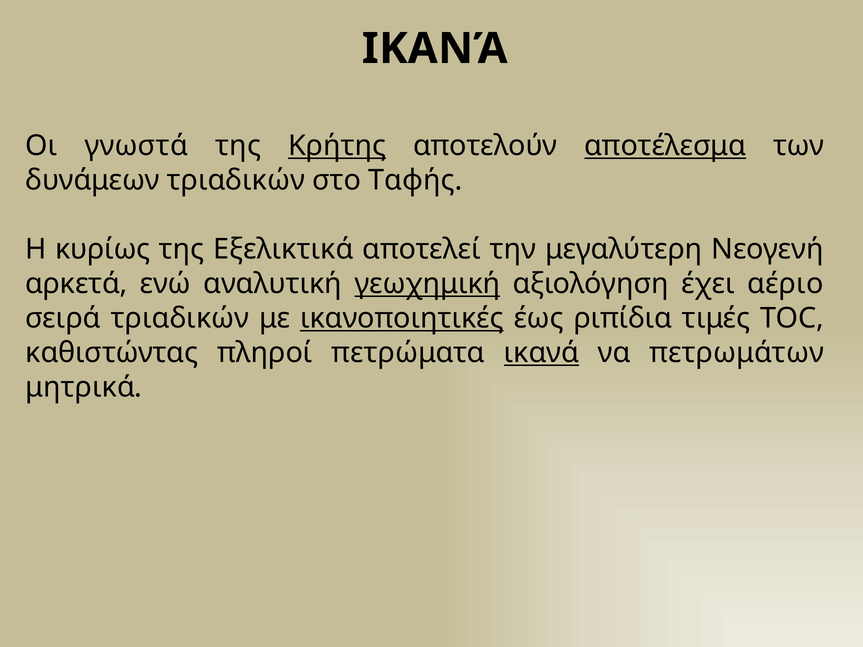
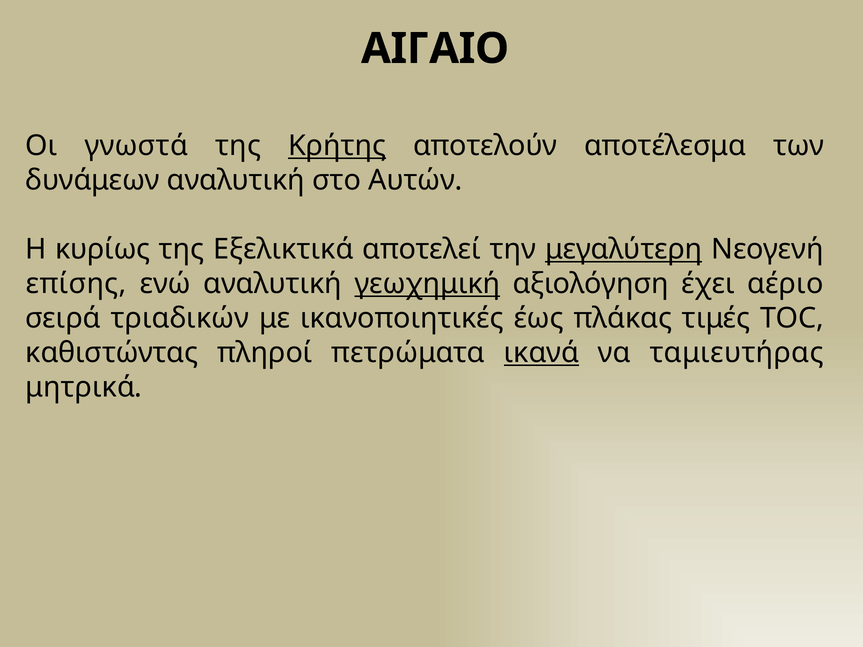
ΙΚΑΝΆ at (435, 49): ΙΚΑΝΆ -> ΑΙΓΑΙΟ
αποτέλεσμα underline: present -> none
δυνάμεων τριαδικών: τριαδικών -> αναλυτική
Ταφής: Ταφής -> Αυτών
μεγαλύτερη underline: none -> present
αρκετά: αρκετά -> επίσης
ικανοποιητικές underline: present -> none
ριπίδια: ριπίδια -> πλάκας
πετρωμάτων: πετρωμάτων -> ταμιευτήρας
